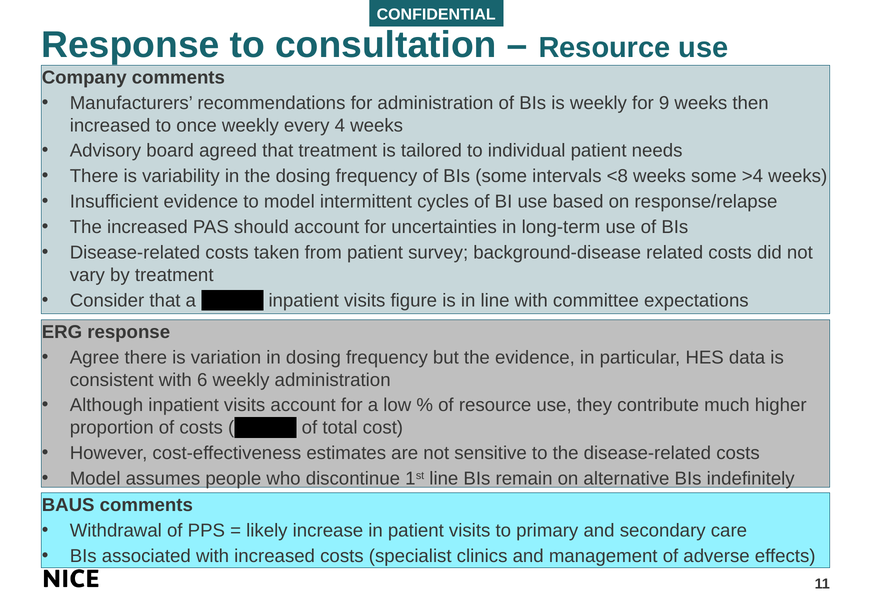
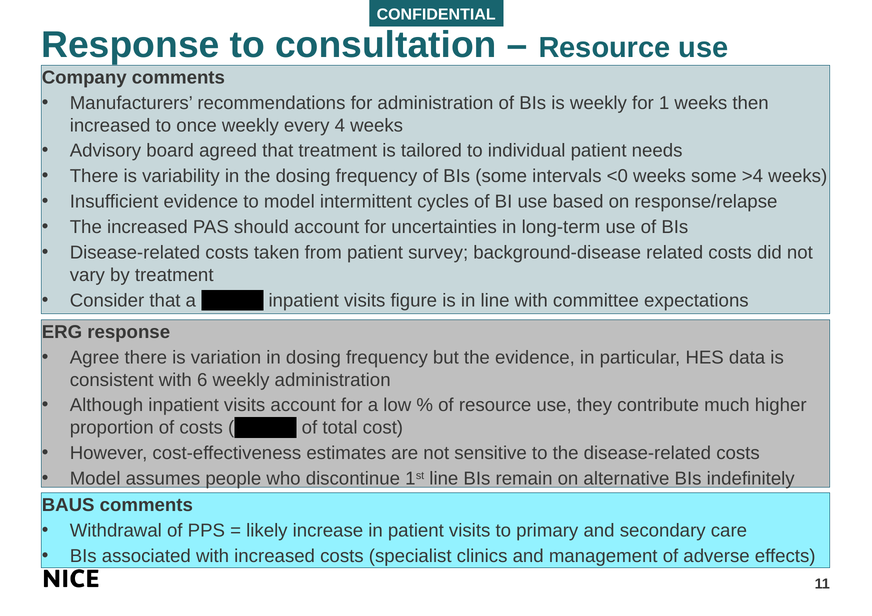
9: 9 -> 1
<8: <8 -> <0
